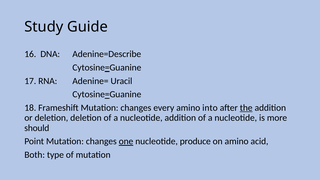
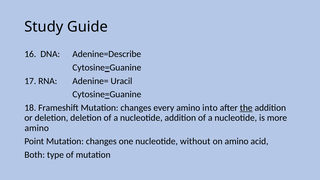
should at (37, 128): should -> amino
one underline: present -> none
produce: produce -> without
